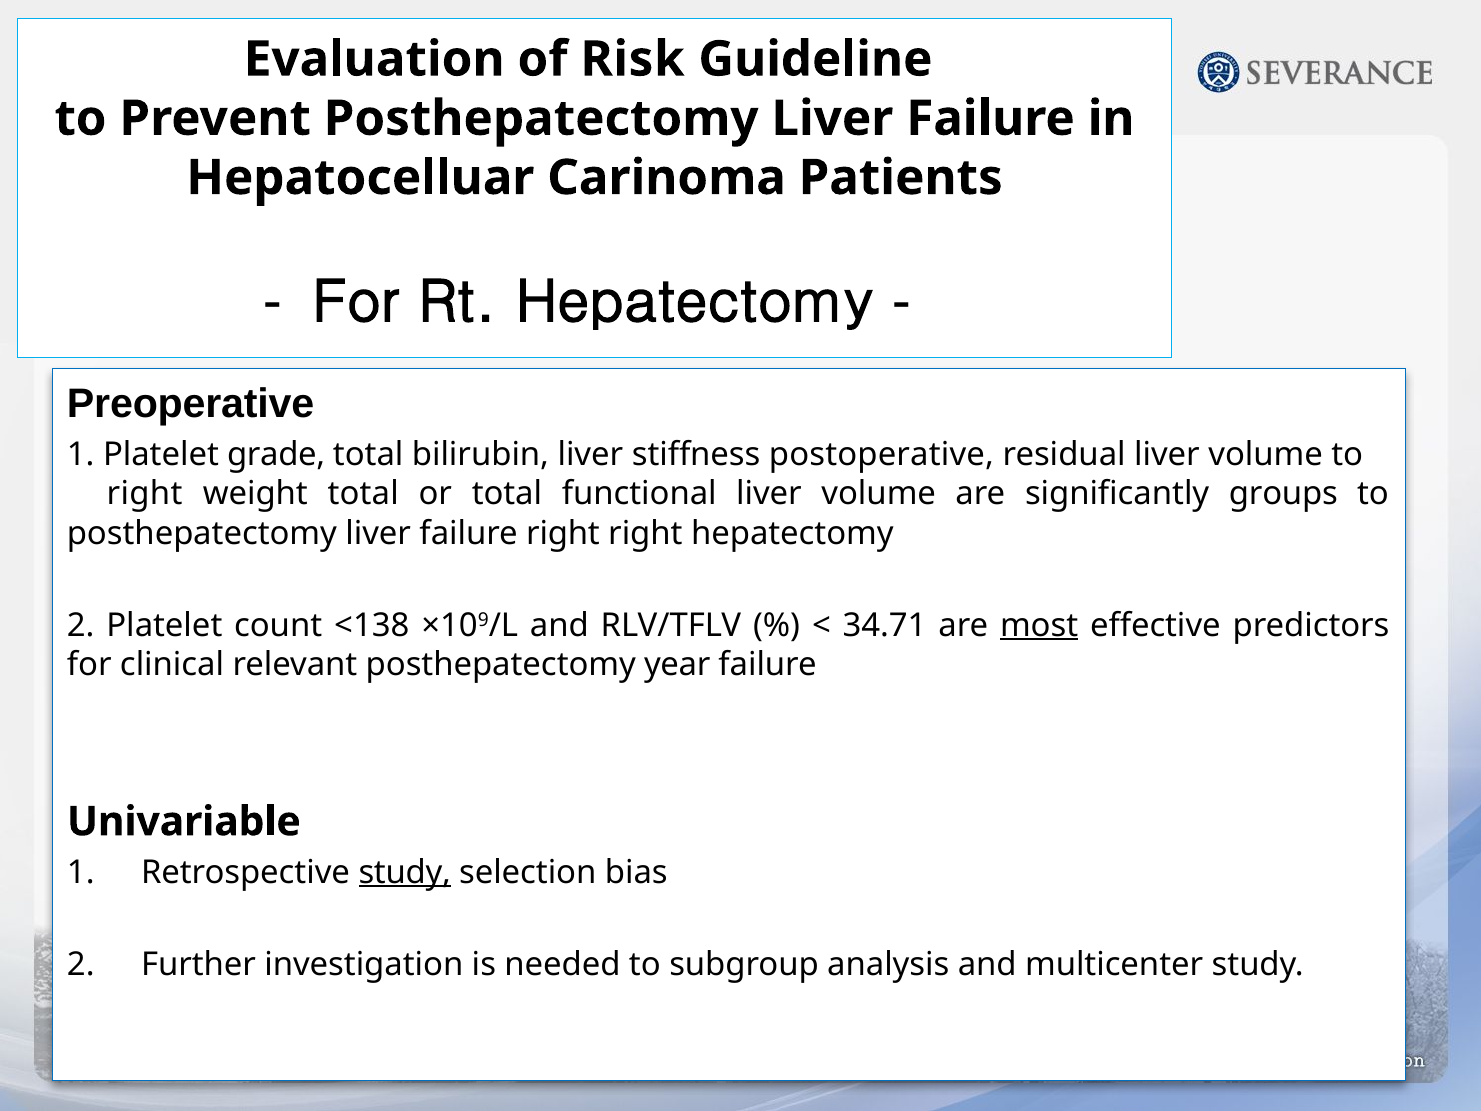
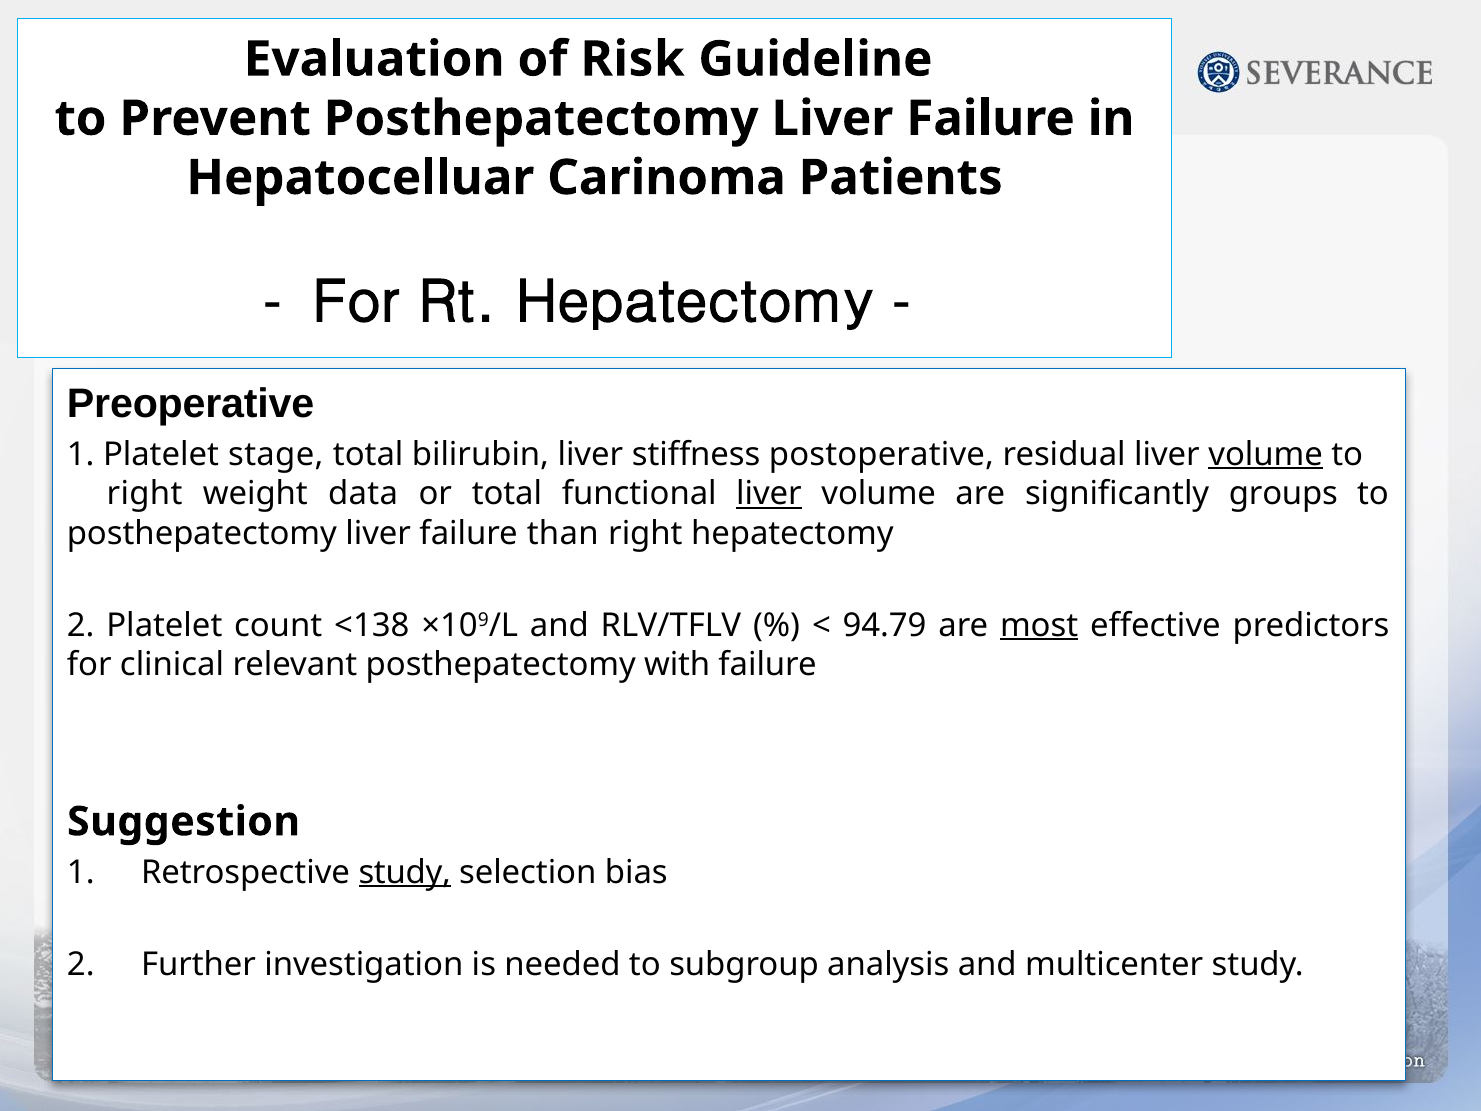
grade: grade -> stage
volume at (1266, 454) underline: none -> present
weight total: total -> data
liver at (769, 494) underline: none -> present
failure right: right -> than
34.71: 34.71 -> 94.79
year: year -> with
Univariable: Univariable -> Suggestion
